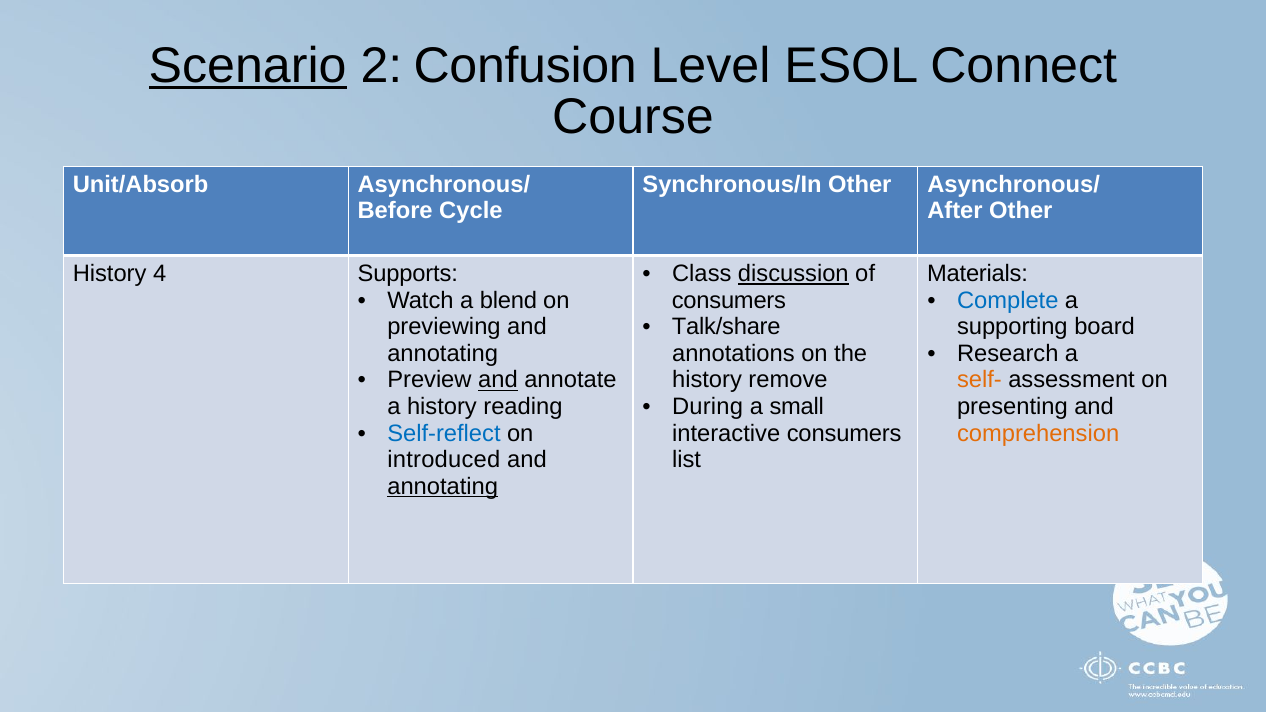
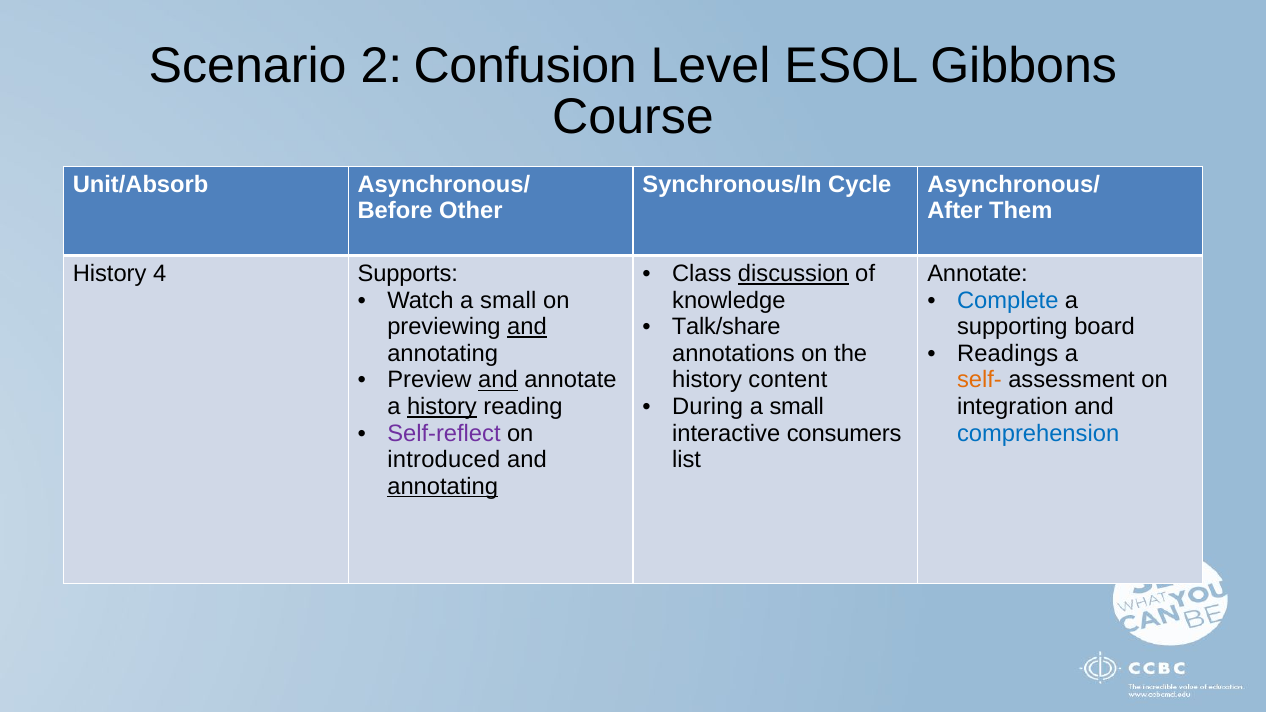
Scenario underline: present -> none
Connect: Connect -> Gibbons
Synchronous/In Other: Other -> Cycle
Cycle: Cycle -> Other
Other at (1021, 211): Other -> Them
Materials at (978, 274): Materials -> Annotate
Watch a blend: blend -> small
consumers at (729, 300): consumers -> knowledge
and at (527, 327) underline: none -> present
Research: Research -> Readings
remove: remove -> content
history at (442, 407) underline: none -> present
presenting: presenting -> integration
Self-reflect colour: blue -> purple
comprehension colour: orange -> blue
